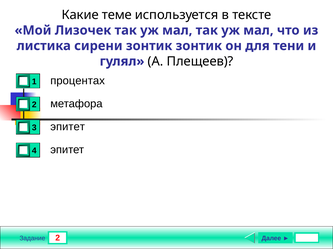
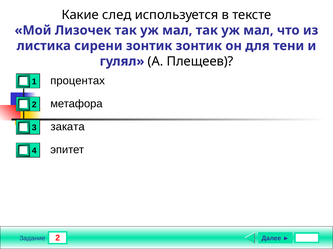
теме: теме -> след
эпитет at (68, 127): эпитет -> заката
